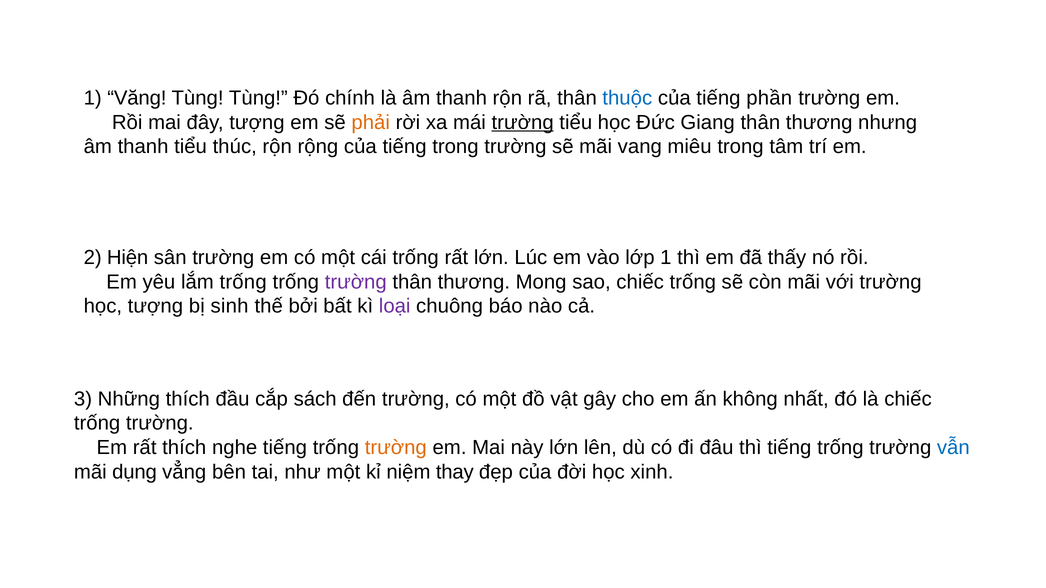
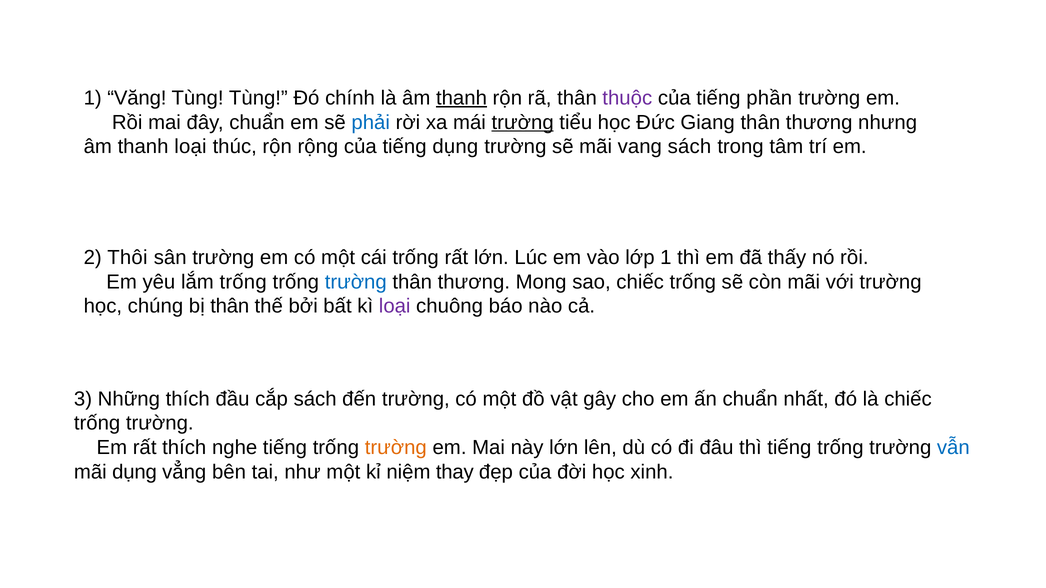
thanh at (461, 98) underline: none -> present
thuộc colour: blue -> purple
đây tượng: tượng -> chuẩn
phải colour: orange -> blue
thanh tiểu: tiểu -> loại
tiếng trong: trong -> dụng
vang miêu: miêu -> sách
Hiện: Hiện -> Thôi
trường at (356, 282) colour: purple -> blue
học tượng: tượng -> chúng
bị sinh: sinh -> thân
ấn không: không -> chuẩn
